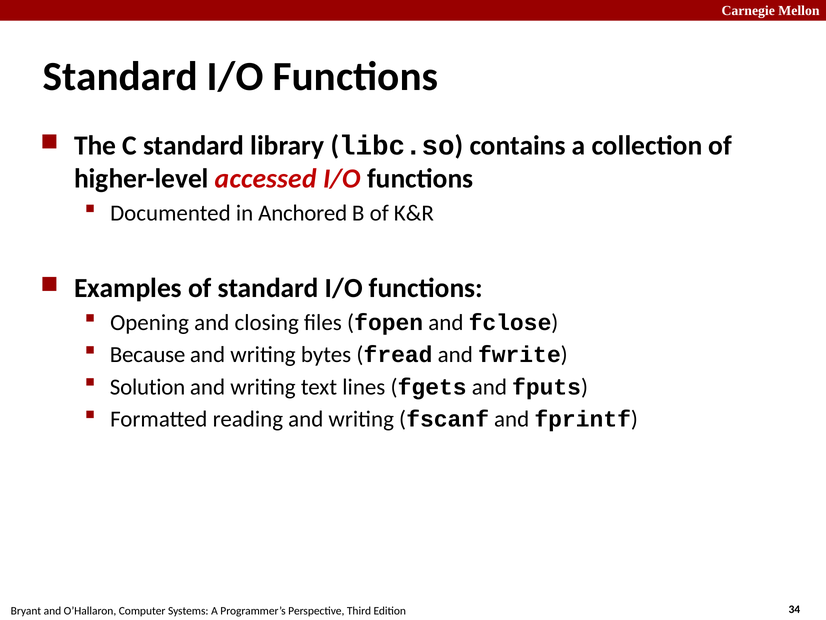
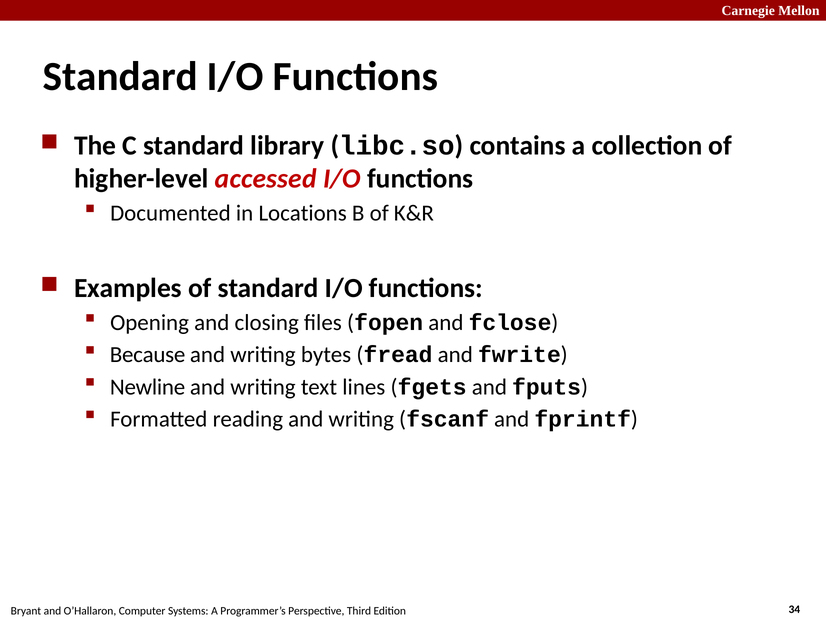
Anchored: Anchored -> Locations
Solution: Solution -> Newline
